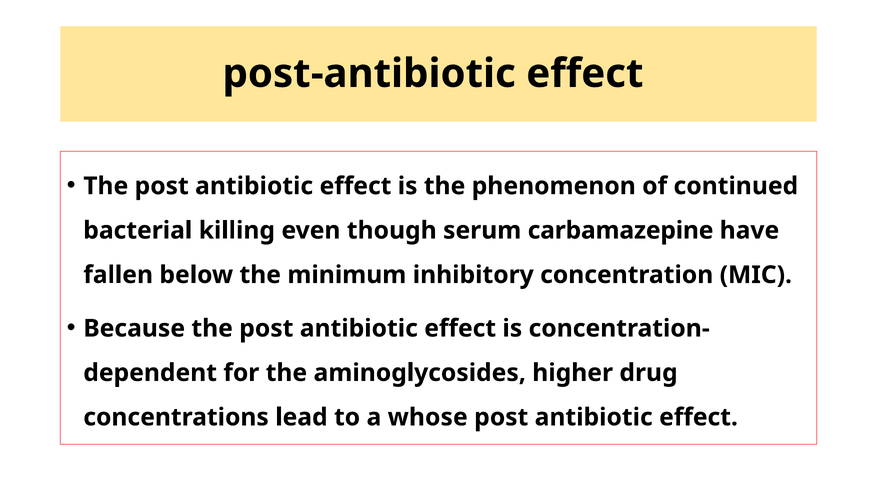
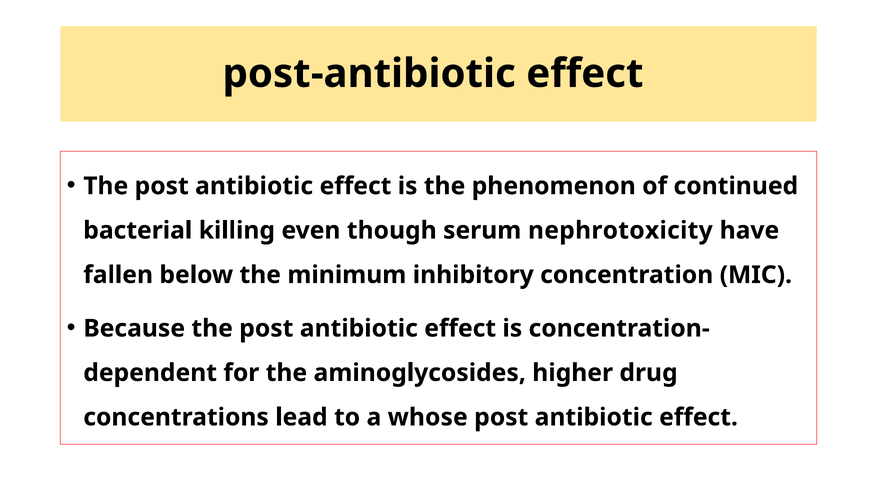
carbamazepine: carbamazepine -> nephrotoxicity
